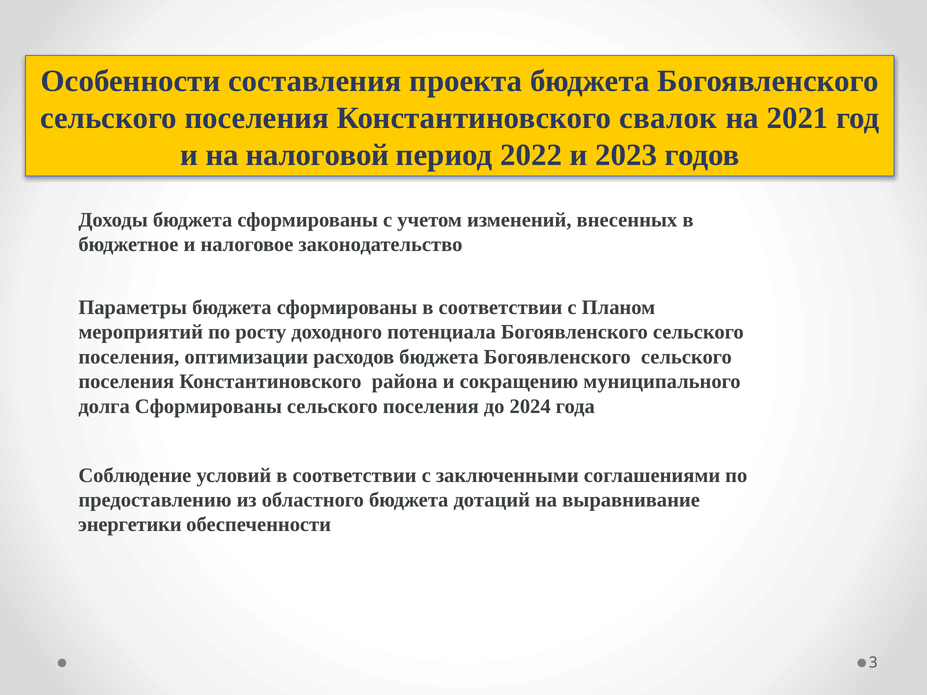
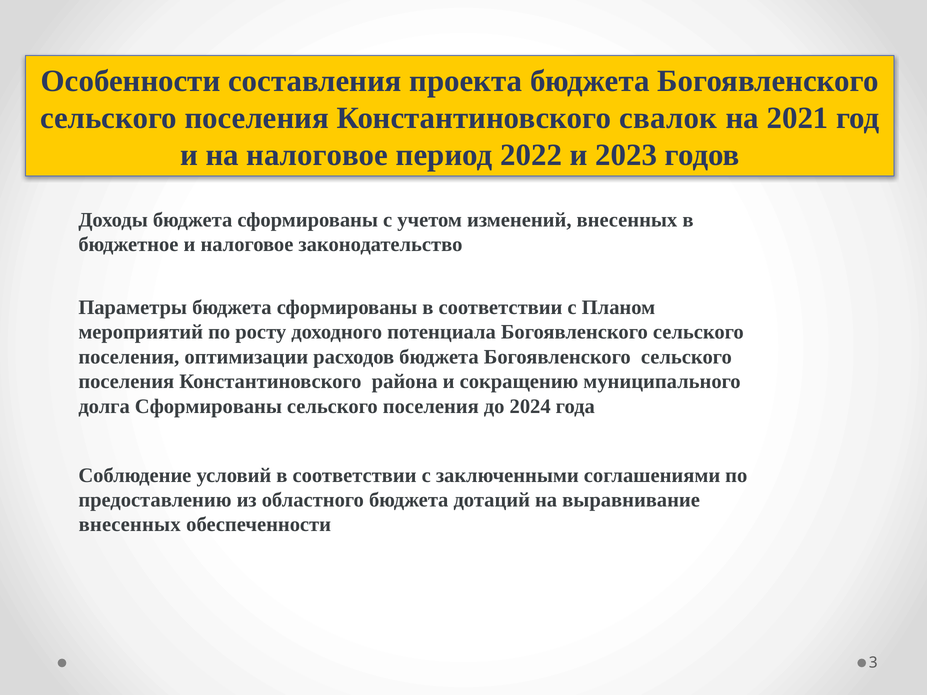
на налоговой: налоговой -> налоговое
энергетики at (130, 525): энергетики -> внесенных
